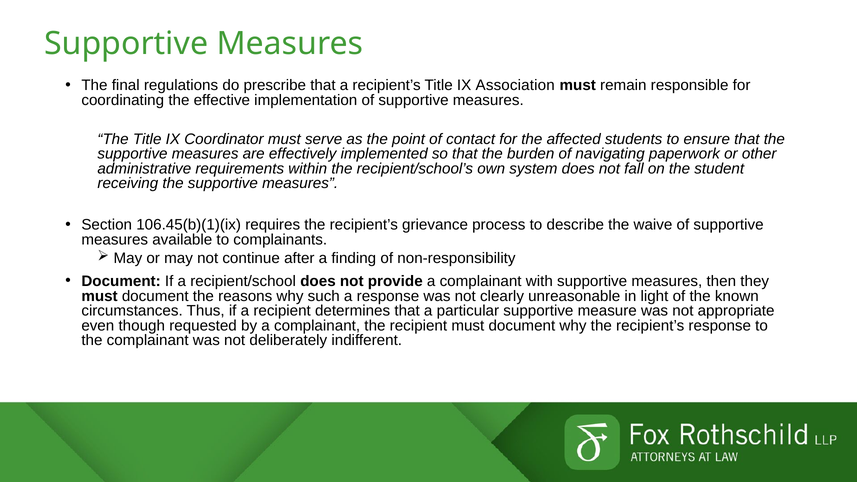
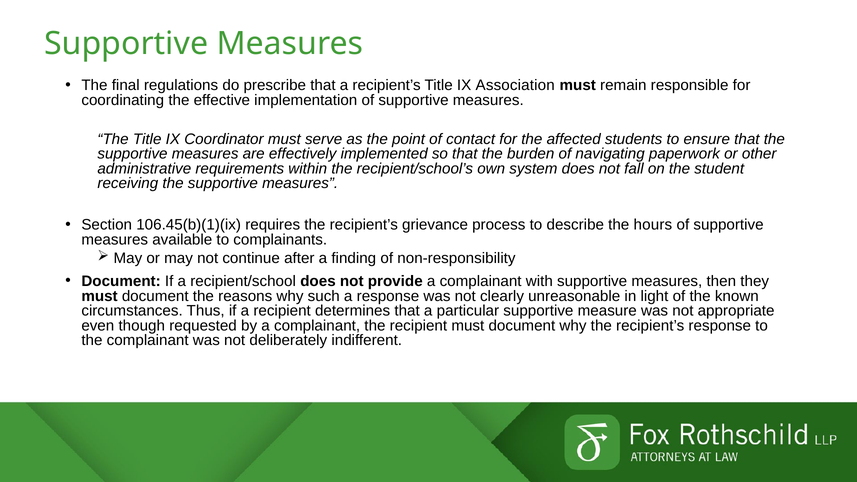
waive: waive -> hours
